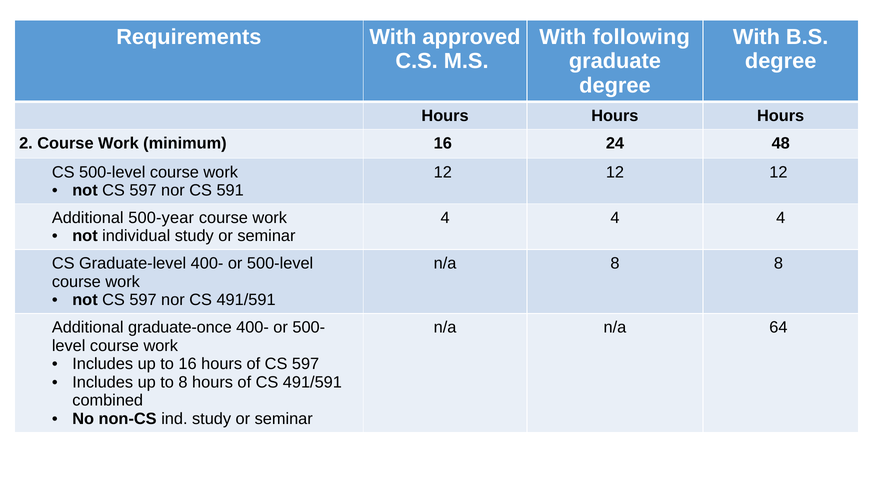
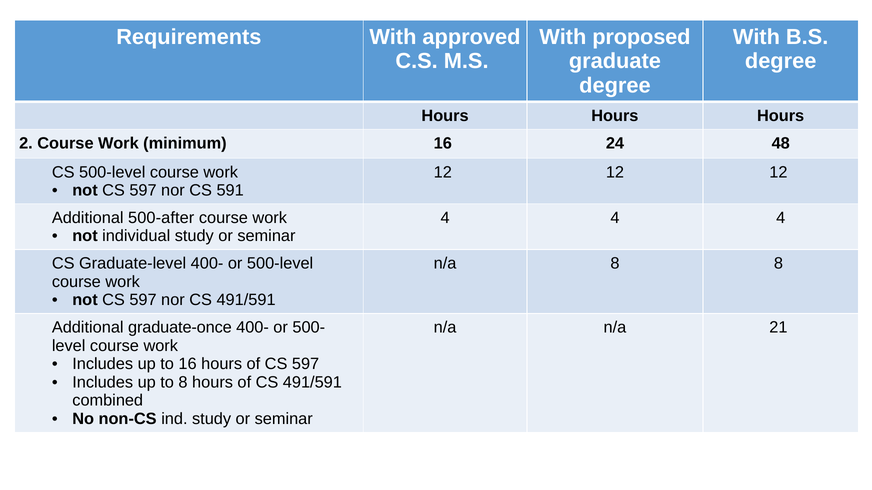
following: following -> proposed
500-year: 500-year -> 500-after
64: 64 -> 21
